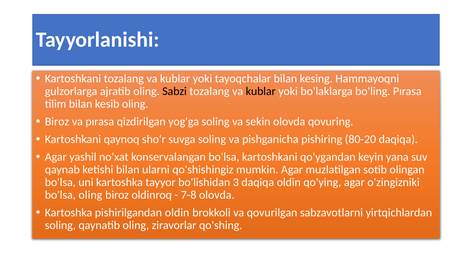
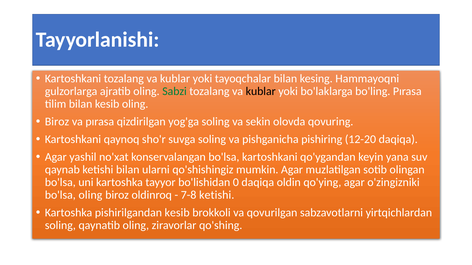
Sabzi colour: black -> green
80-20: 80-20 -> 12-20
3: 3 -> 0
7-8 olovda: olovda -> ketishi
pishirilgandan oldin: oldin -> kesib
